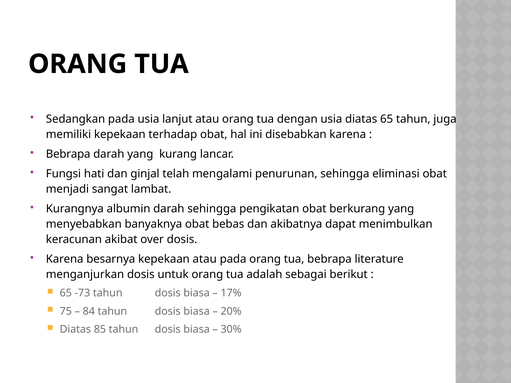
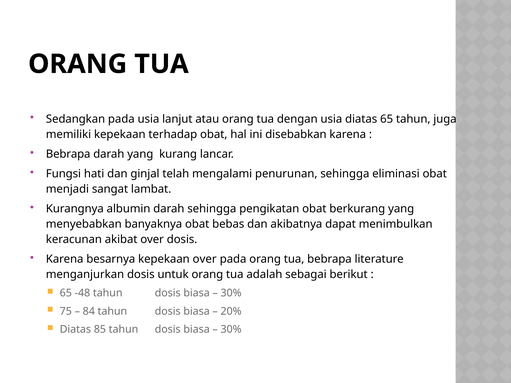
kepekaan atau: atau -> over
-73: -73 -> -48
17% at (231, 293): 17% -> 30%
